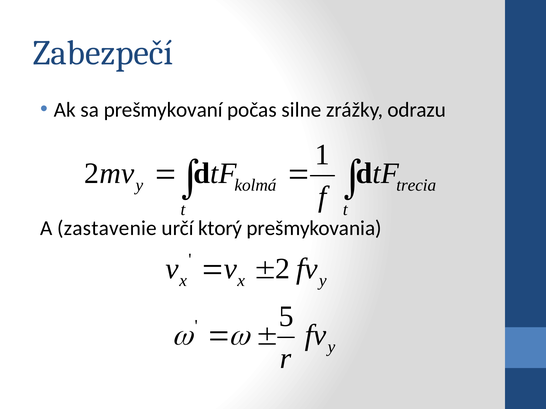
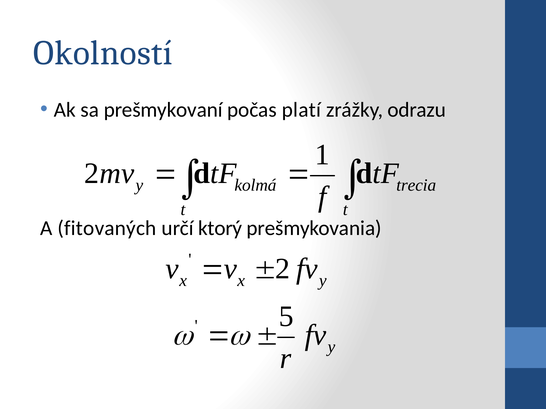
Zabezpečí: Zabezpečí -> Okolností
silne: silne -> platí
zastavenie: zastavenie -> fitovaných
